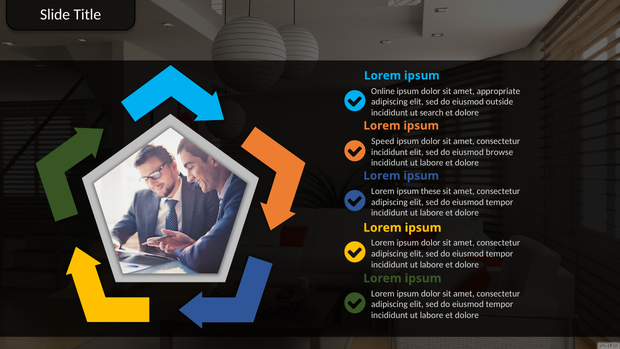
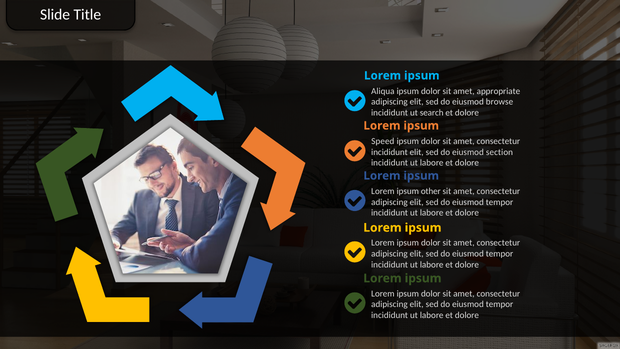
Online: Online -> Aliqua
outside: outside -> browse
browse: browse -> section
these: these -> other
